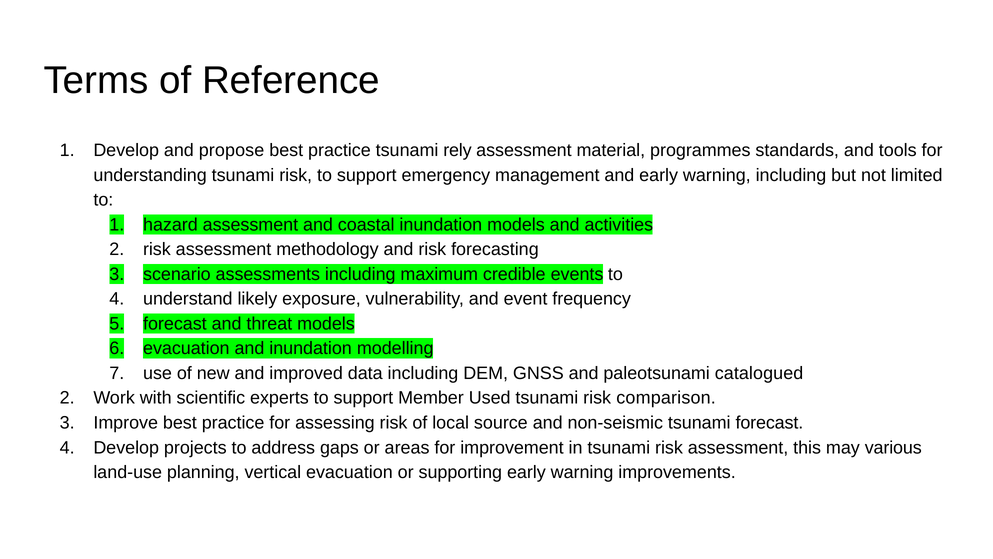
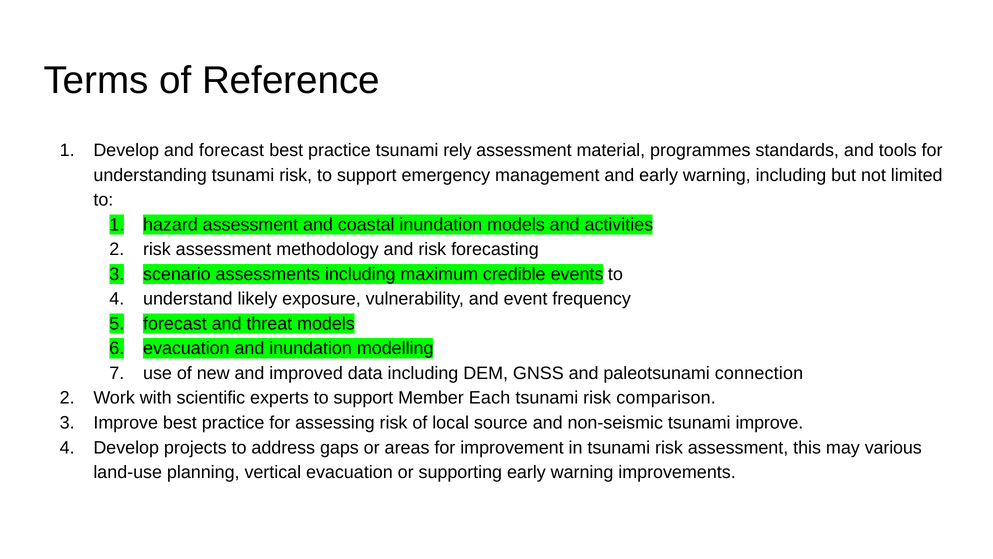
and propose: propose -> forecast
catalogued: catalogued -> connection
Used: Used -> Each
tsunami forecast: forecast -> improve
